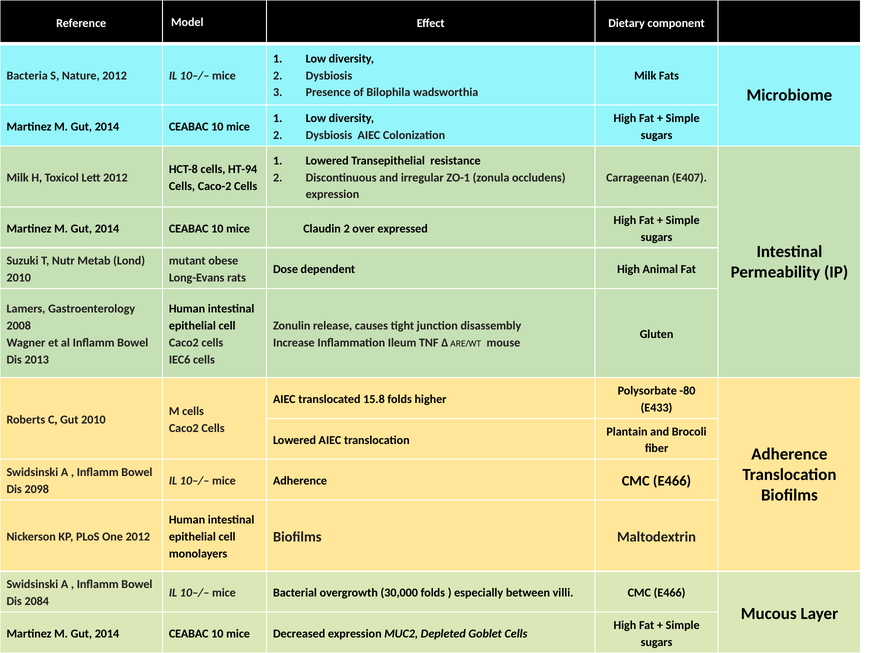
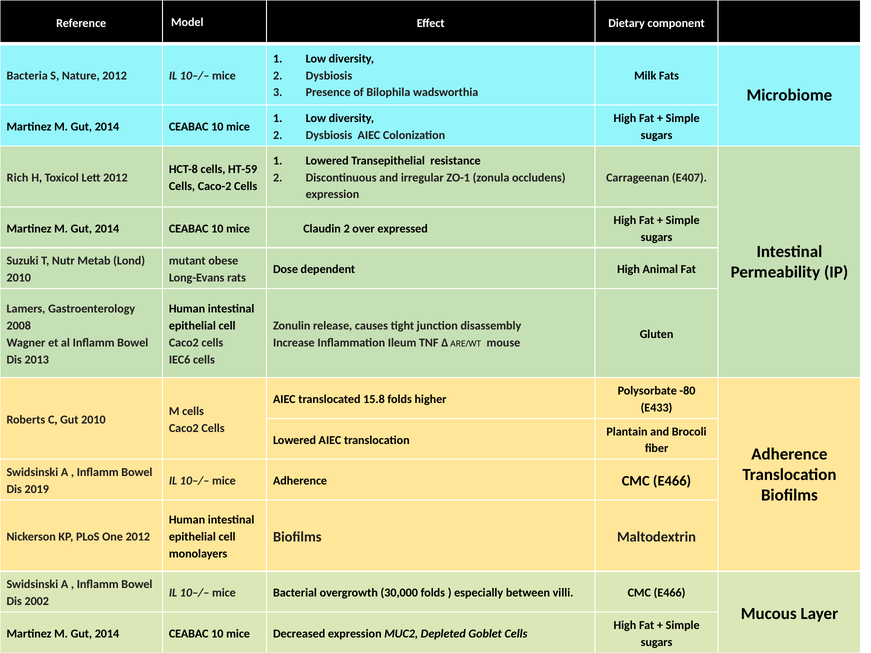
HT-94: HT-94 -> HT-59
Milk at (18, 178): Milk -> Rich
2098: 2098 -> 2019
2084: 2084 -> 2002
